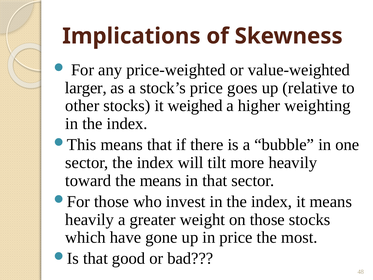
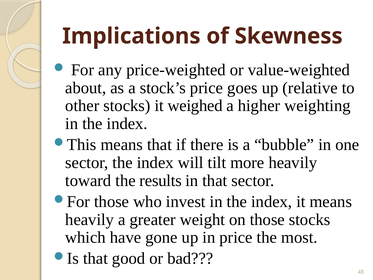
larger: larger -> about
the means: means -> results
